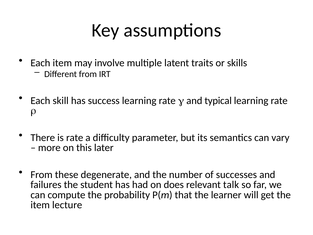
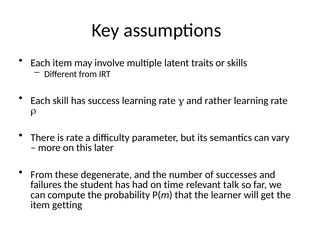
typical: typical -> rather
does: does -> time
lecture: lecture -> getting
